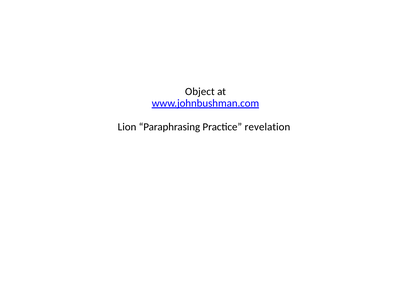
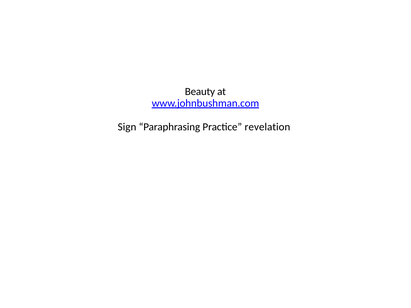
Object: Object -> Beauty
Lion: Lion -> Sign
